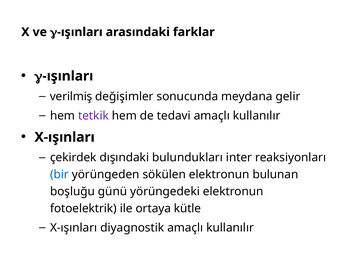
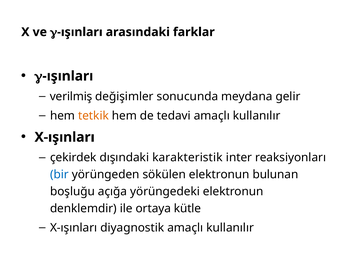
tetkik colour: purple -> orange
bulundukları: bulundukları -> karakteristik
günü: günü -> açığa
fotoelektrik: fotoelektrik -> denklemdir
